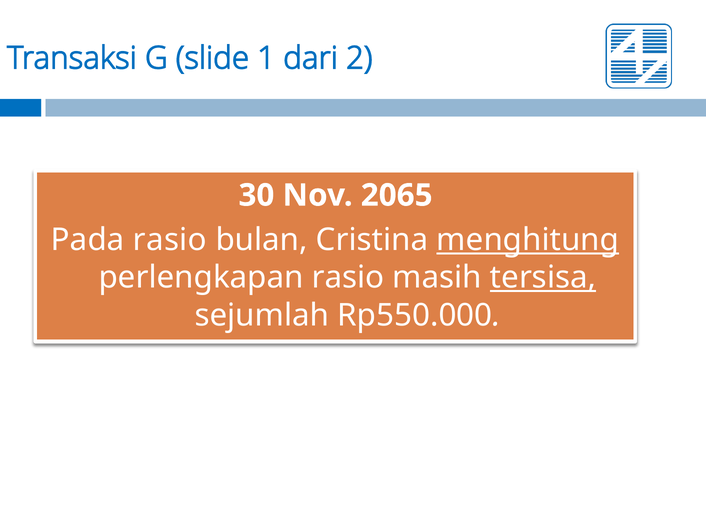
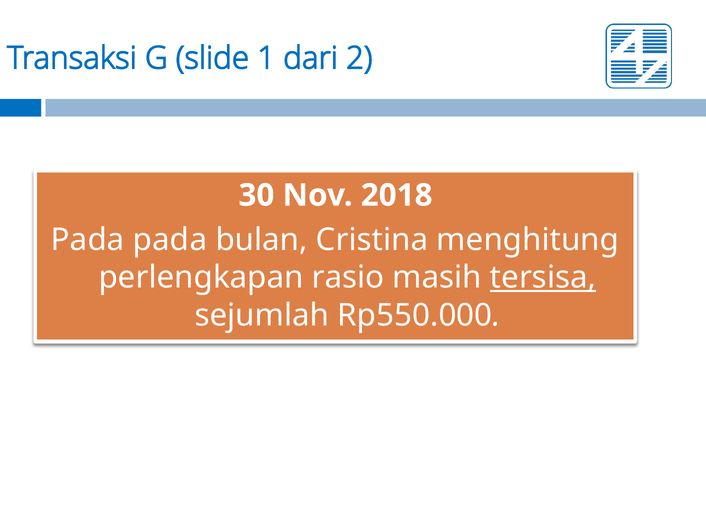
2065: 2065 -> 2018
Pada rasio: rasio -> pada
menghitung underline: present -> none
